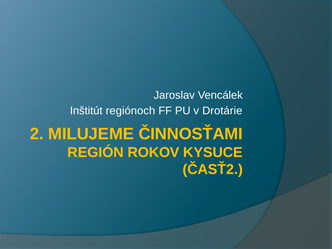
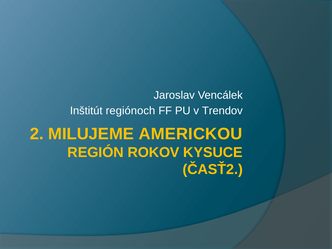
Drotárie: Drotárie -> Trendov
ČINNOSŤAMI: ČINNOSŤAMI -> AMERICKOU
